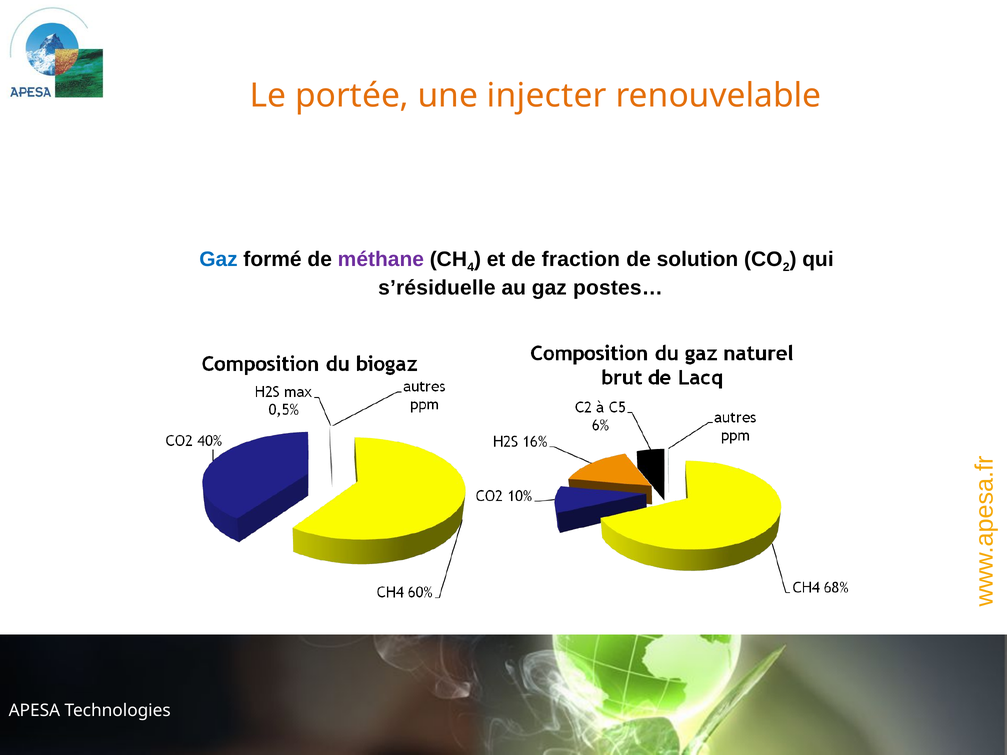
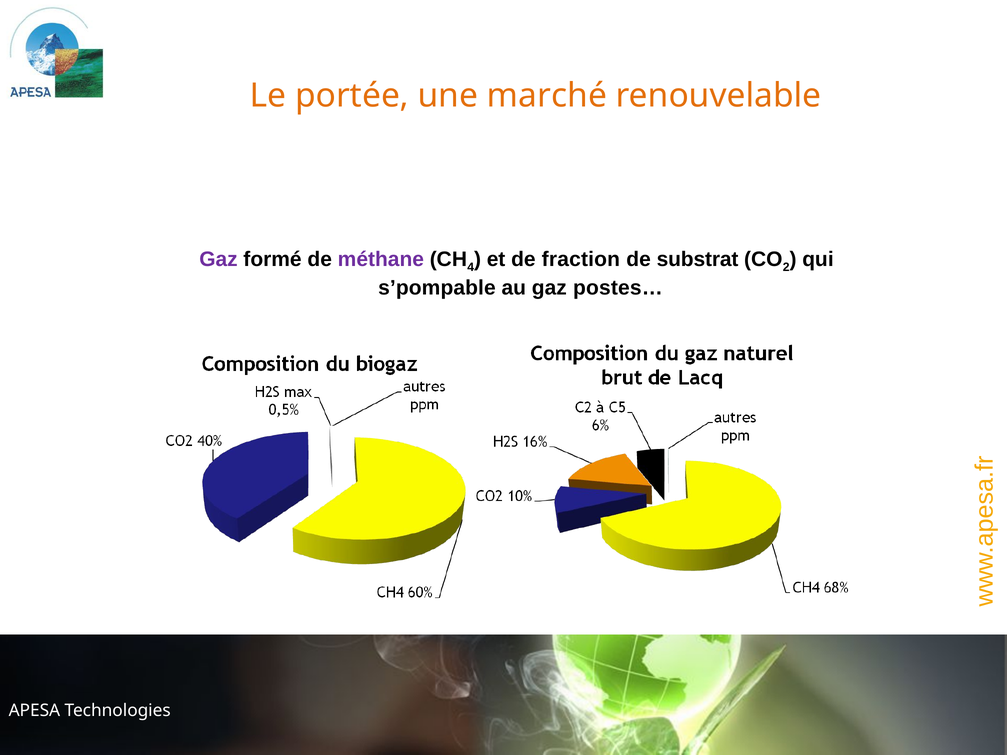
injecter: injecter -> marché
Gaz at (218, 259) colour: blue -> purple
solution: solution -> substrat
s’résiduelle: s’résiduelle -> s’pompable
